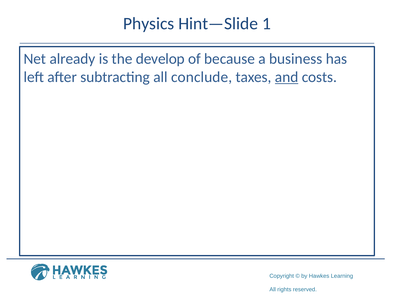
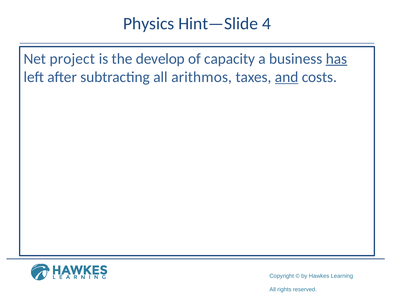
1: 1 -> 4
already: already -> project
because: because -> capacity
has underline: none -> present
conclude: conclude -> arithmos
